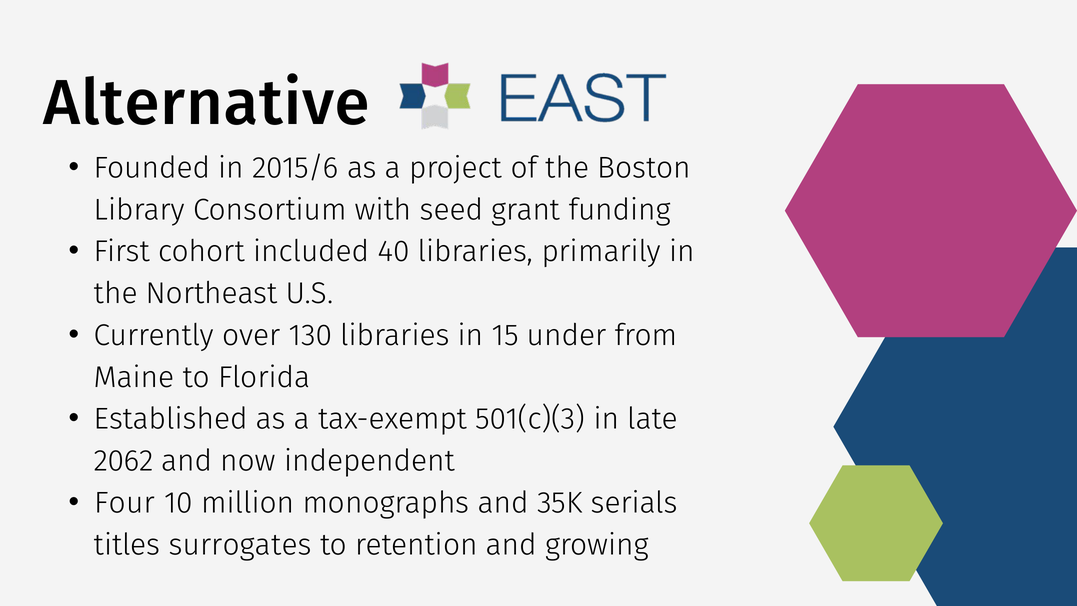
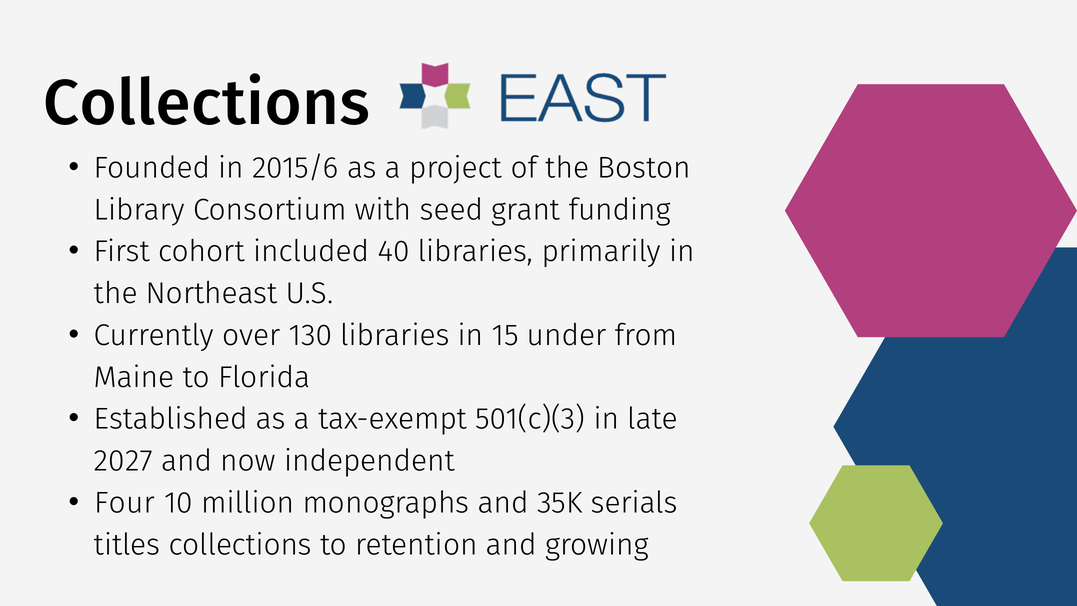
Alternative at (206, 103): Alternative -> Collections
2062: 2062 -> 2027
titles surrogates: surrogates -> collections
